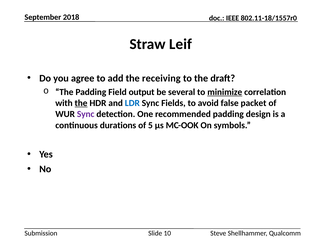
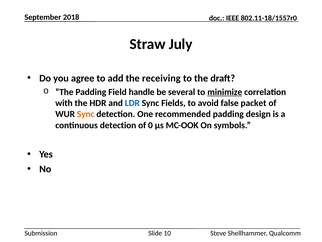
Leif: Leif -> July
output: output -> handle
the at (81, 103) underline: present -> none
Sync at (86, 114) colour: purple -> orange
continuous durations: durations -> detection
5: 5 -> 0
